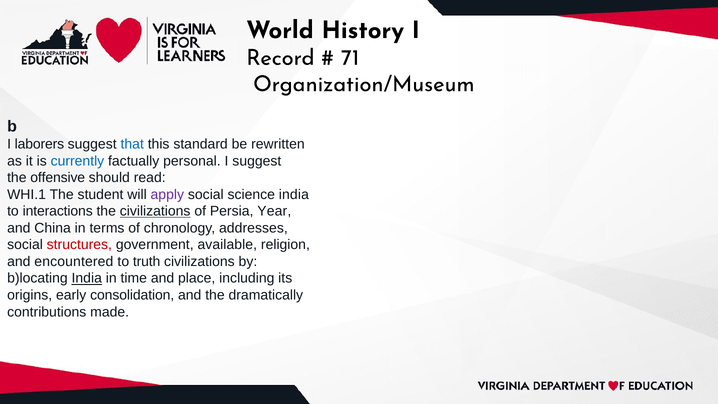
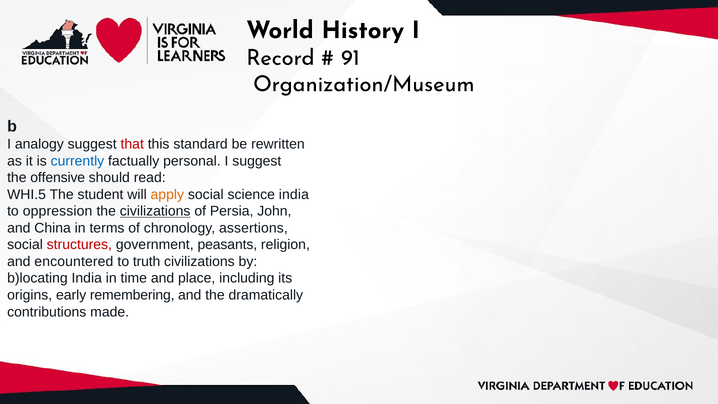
71: 71 -> 91
laborers: laborers -> analogy
that colour: blue -> red
WHI.1: WHI.1 -> WHI.5
apply colour: purple -> orange
interactions: interactions -> oppression
Year: Year -> John
addresses: addresses -> assertions
available: available -> peasants
India at (87, 278) underline: present -> none
consolidation: consolidation -> remembering
